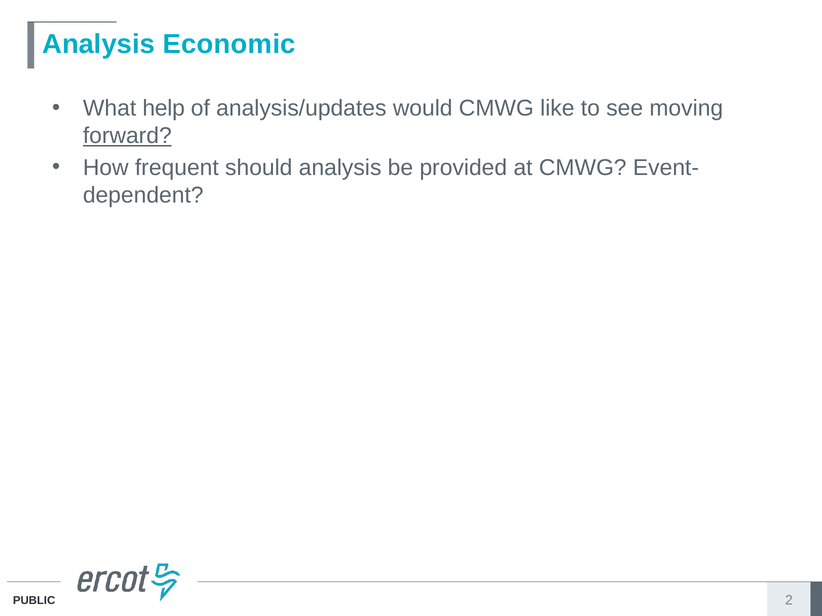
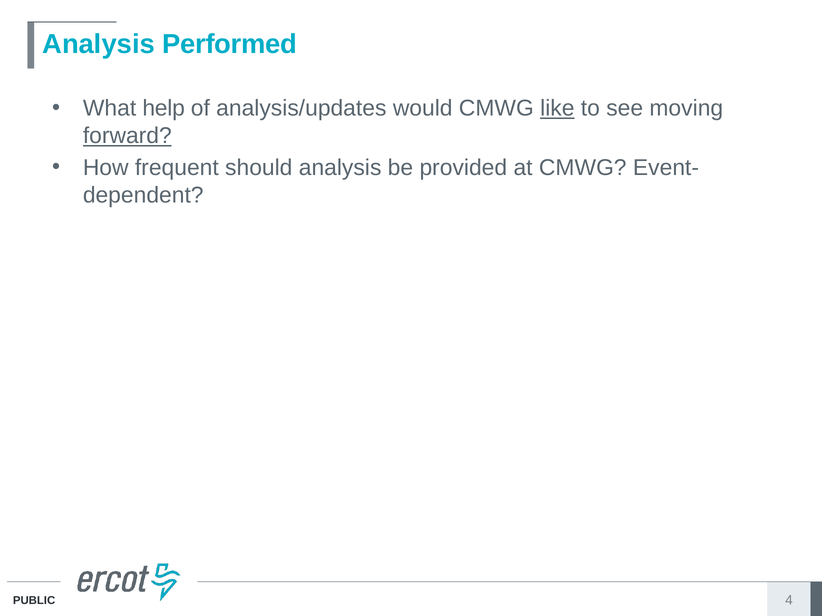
Economic: Economic -> Performed
like underline: none -> present
2: 2 -> 4
